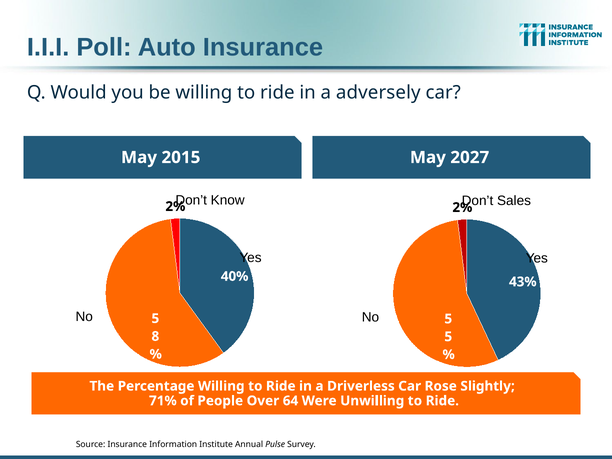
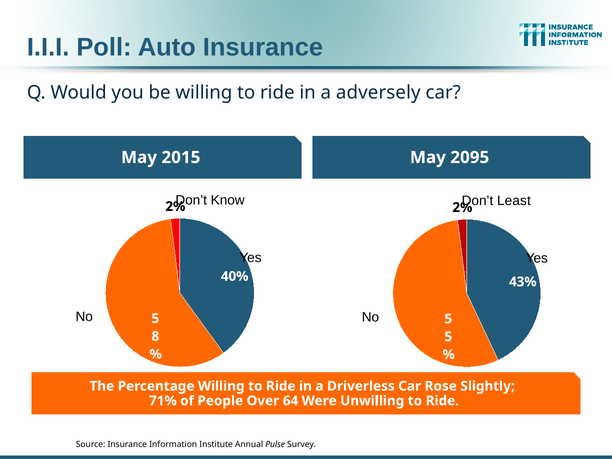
2027: 2027 -> 2095
Sales: Sales -> Least
